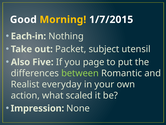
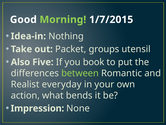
Morning colour: yellow -> light green
Each-in: Each-in -> Idea-in
subject: subject -> groups
page: page -> book
scaled: scaled -> bends
